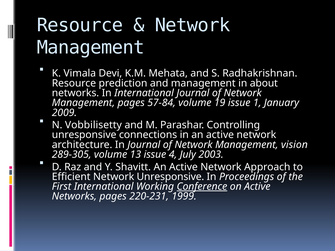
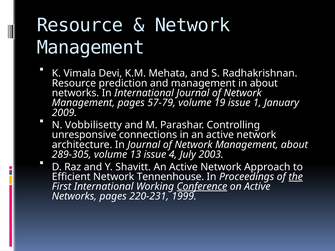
57-84: 57-84 -> 57-79
Management vision: vision -> about
Network Unresponsive: Unresponsive -> Tennenhouse
the underline: none -> present
